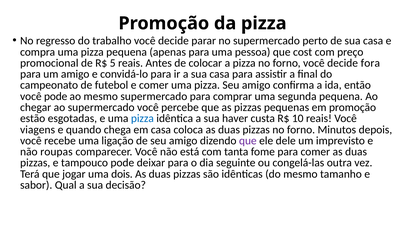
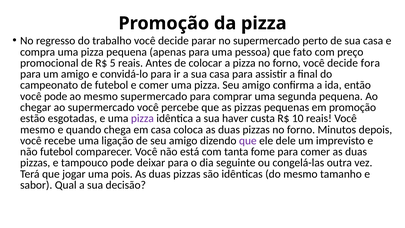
cost: cost -> fato
pizza at (142, 118) colour: blue -> purple
viagens at (38, 129): viagens -> mesmo
não roupas: roupas -> futebol
dois: dois -> pois
